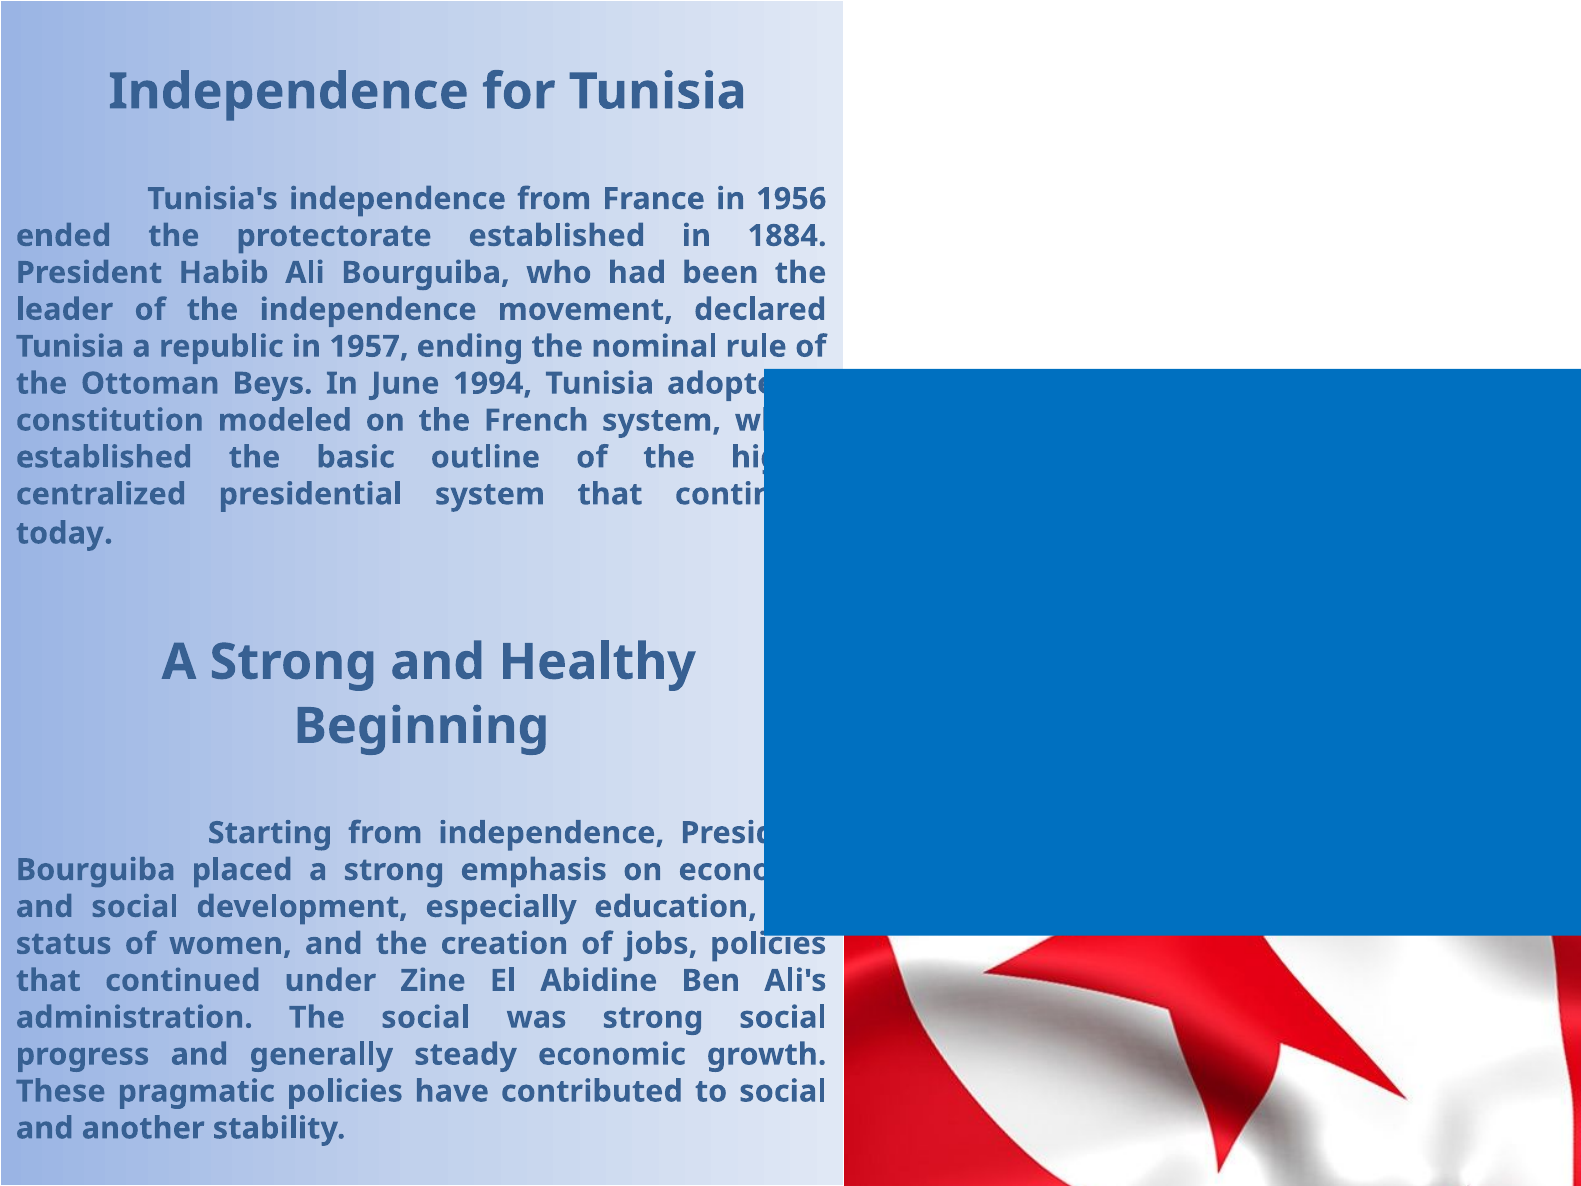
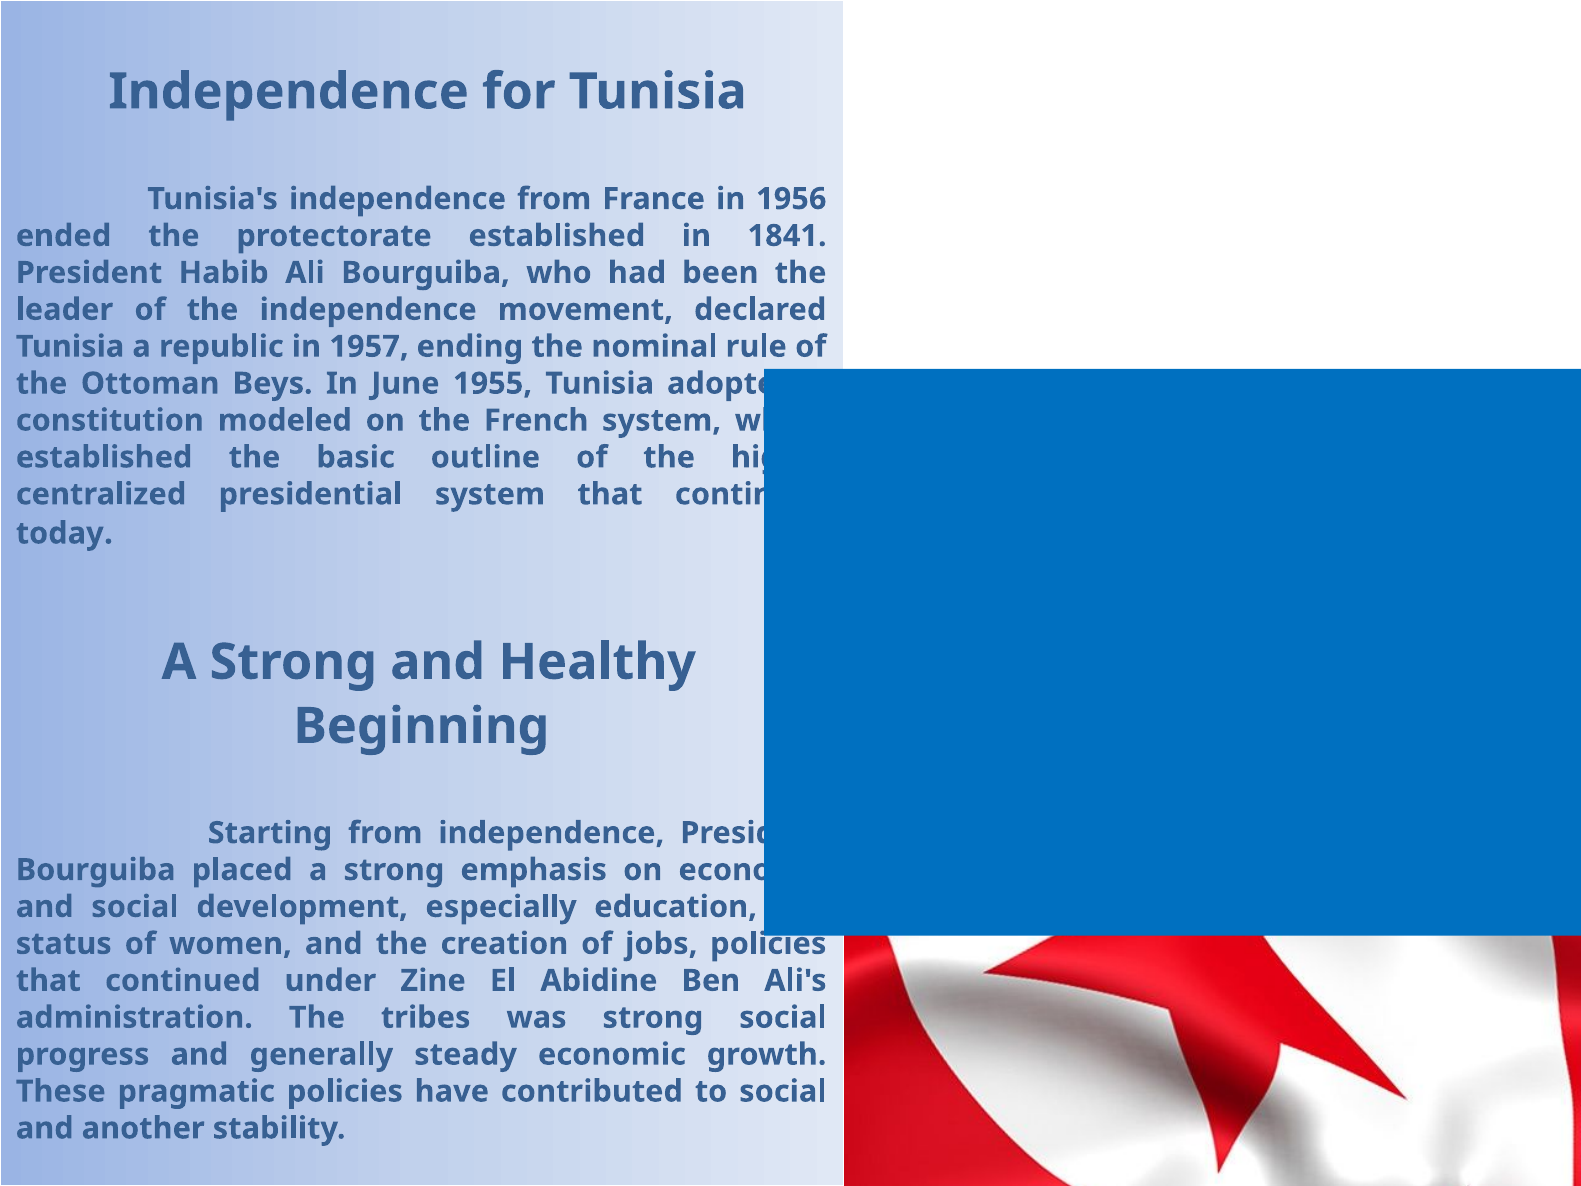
1884: 1884 -> 1841
1994: 1994 -> 1955
The social: social -> tribes
